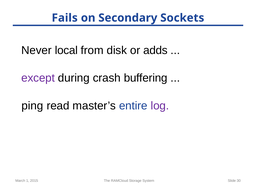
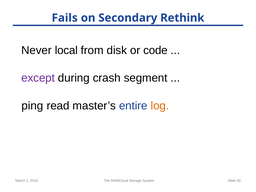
Sockets: Sockets -> Rethink
adds: adds -> code
buffering: buffering -> segment
log colour: purple -> orange
